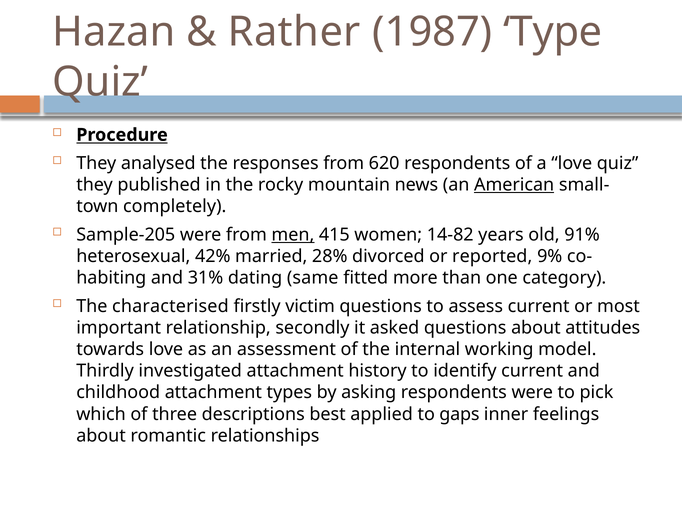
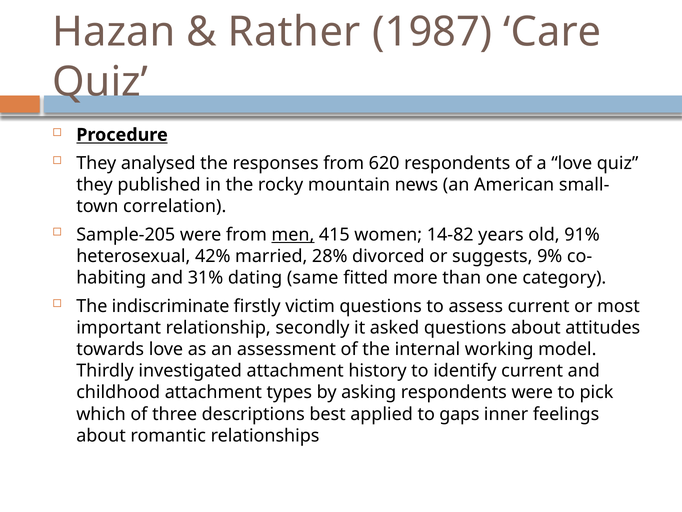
Type: Type -> Care
American underline: present -> none
completely: completely -> correlation
reported: reported -> suggests
characterised: characterised -> indiscriminate
